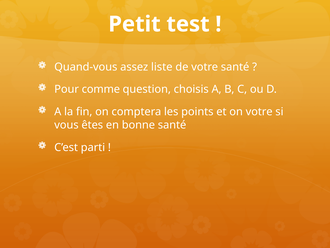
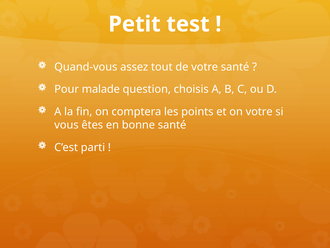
liste: liste -> tout
comme: comme -> malade
